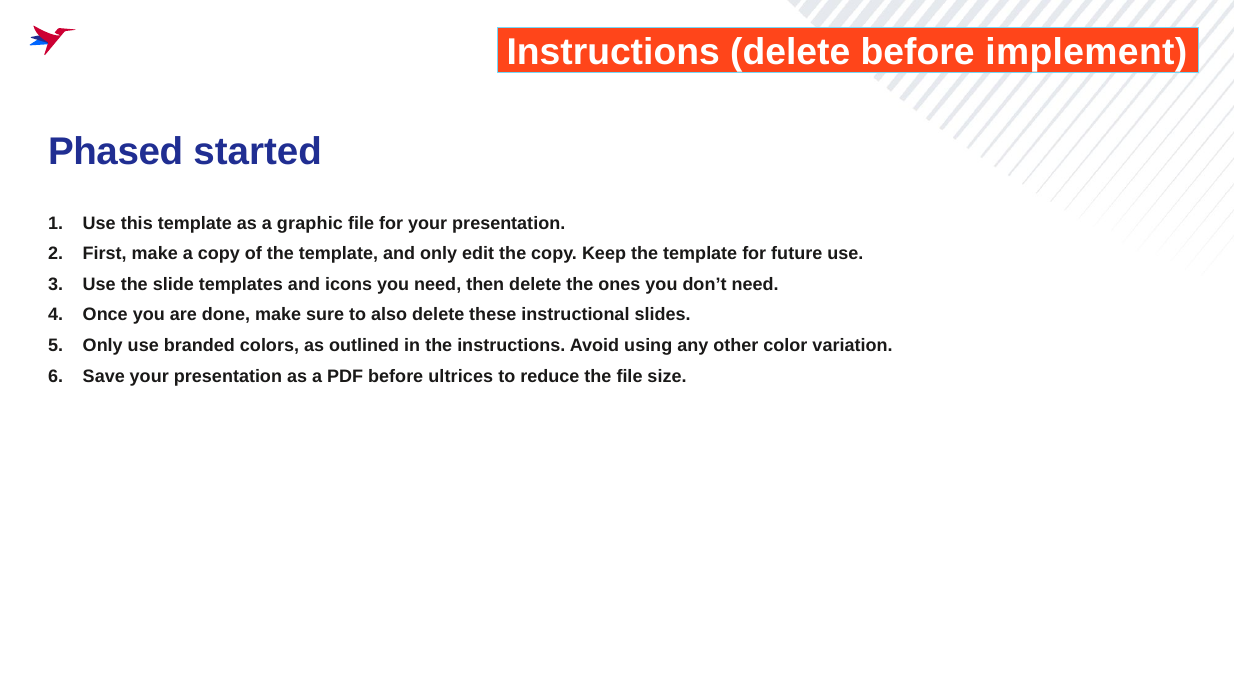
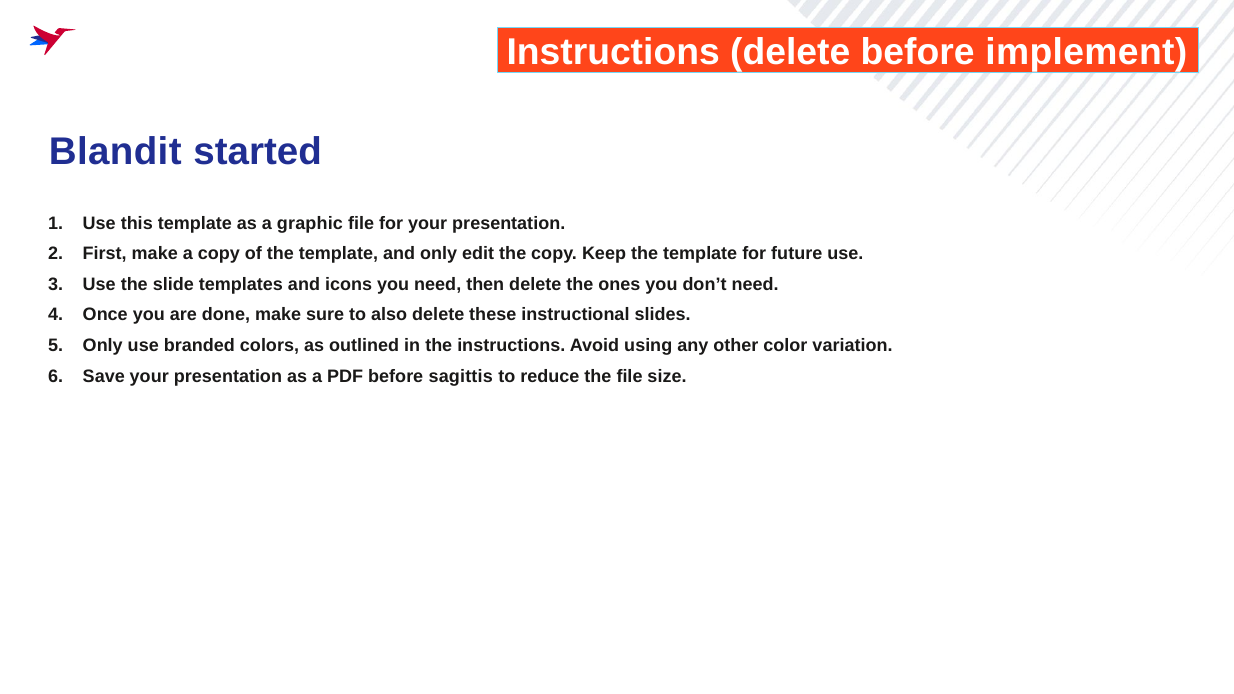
Phased: Phased -> Blandit
ultrices: ultrices -> sagittis
